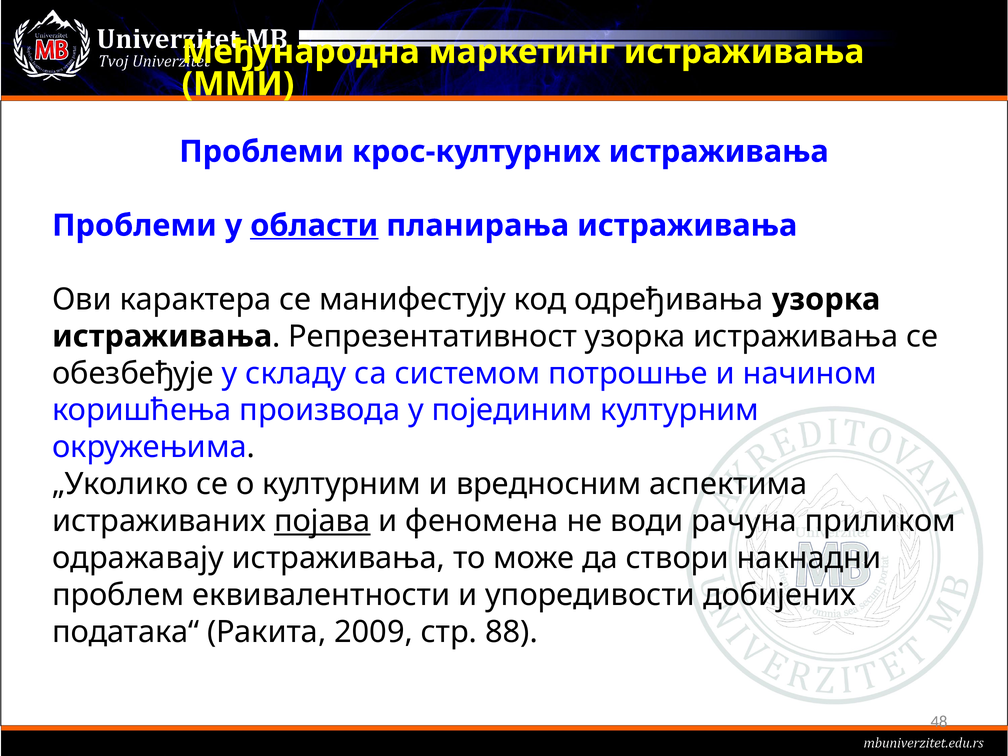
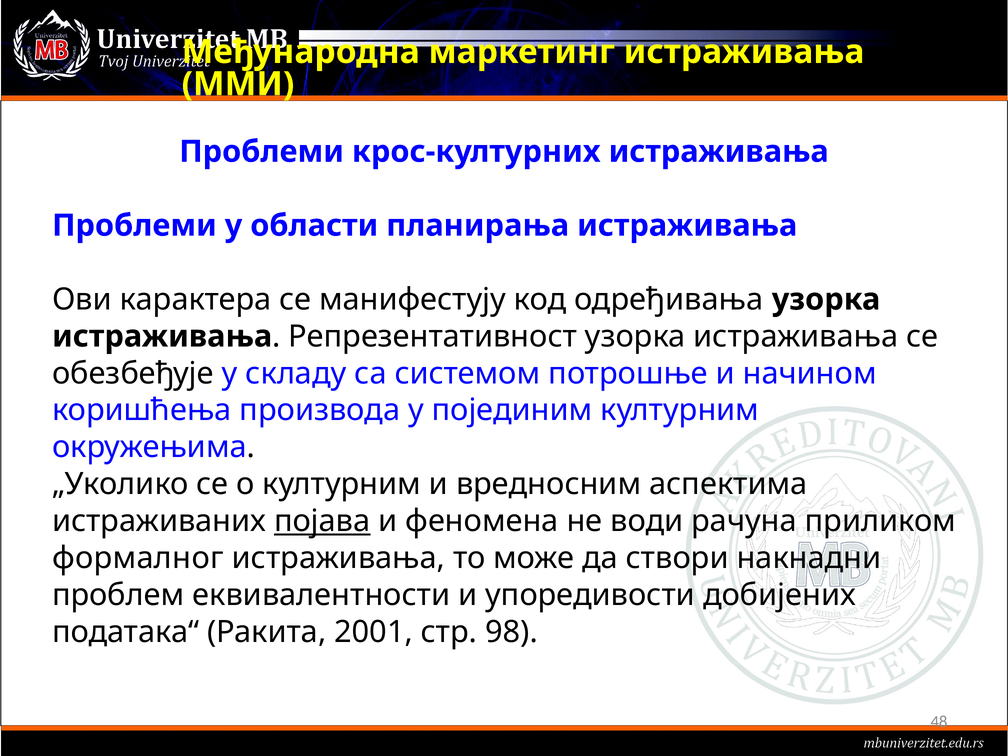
области underline: present -> none
одражавају: одражавају -> формалног
2009: 2009 -> 2001
88: 88 -> 98
